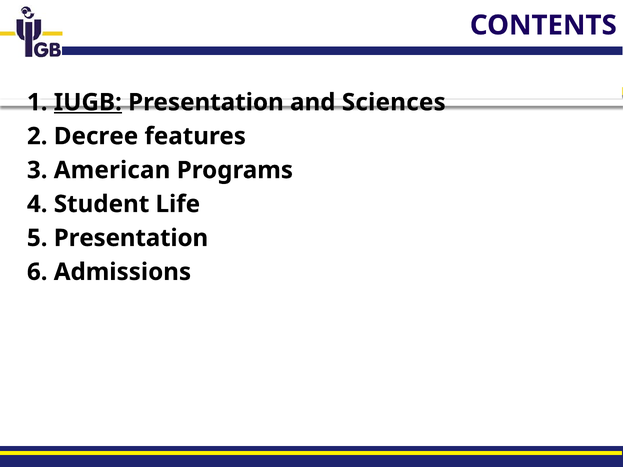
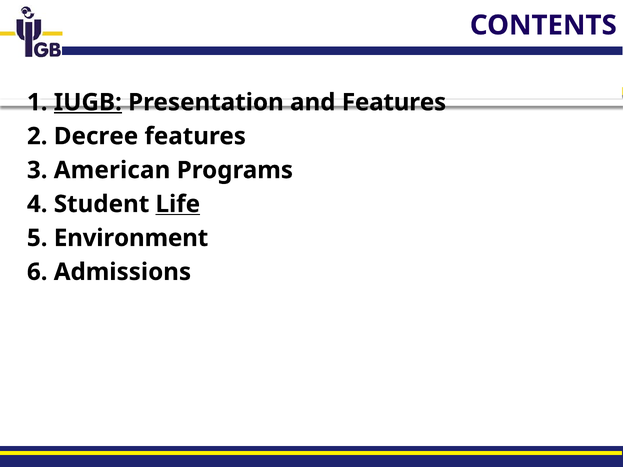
and Sciences: Sciences -> Features
Life underline: none -> present
5 Presentation: Presentation -> Environment
